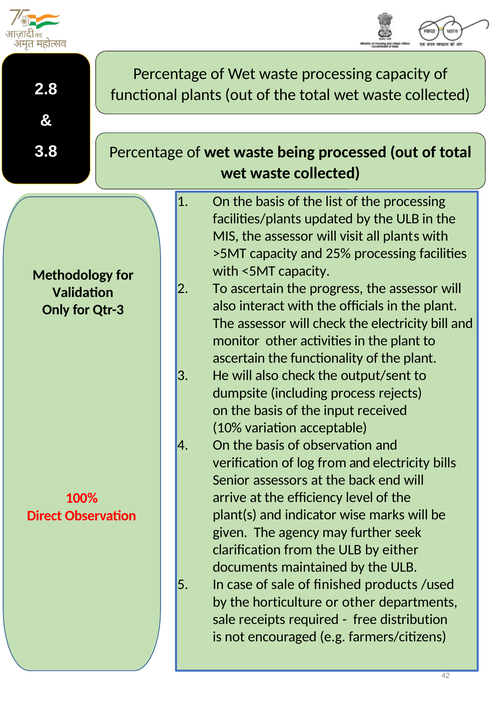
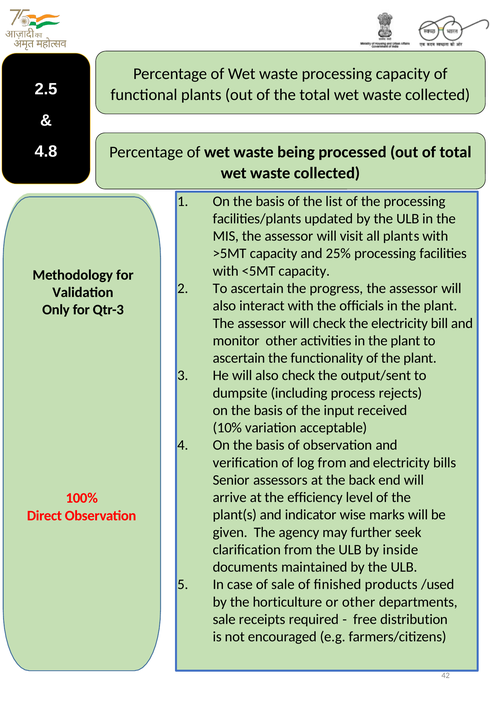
2.8: 2.8 -> 2.5
3.8: 3.8 -> 4.8
either: either -> inside
